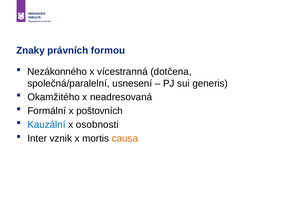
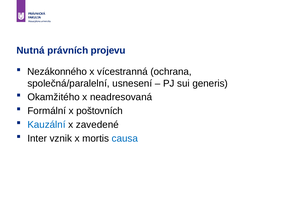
Znaky: Znaky -> Nutná
formou: formou -> projevu
dotčena: dotčena -> ochrana
osobnosti: osobnosti -> zavedené
causa colour: orange -> blue
